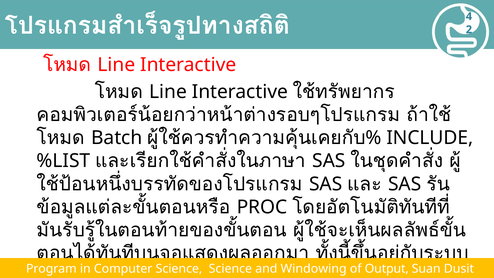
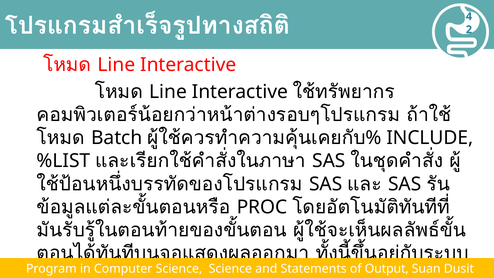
Windowing: Windowing -> Statements
